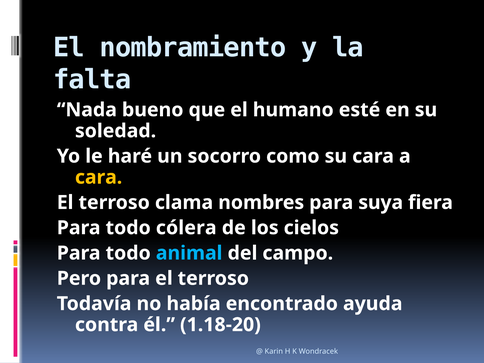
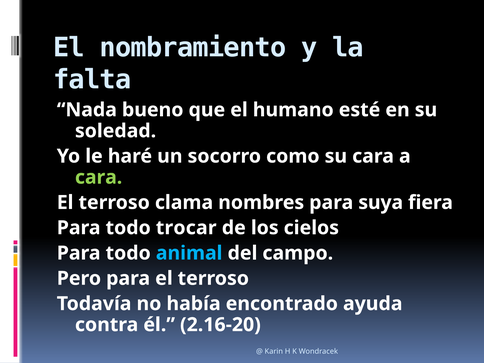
cara at (99, 177) colour: yellow -> light green
cólera: cólera -> trocar
1.18-20: 1.18-20 -> 2.16-20
